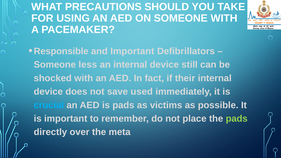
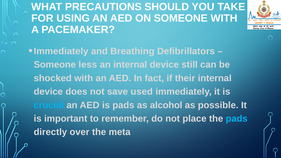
Responsible at (61, 51): Responsible -> Immediately
and Important: Important -> Breathing
victims: victims -> alcohol
pads at (237, 119) colour: light green -> light blue
